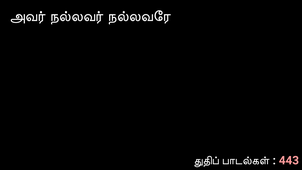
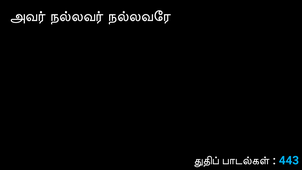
443 colour: pink -> light blue
